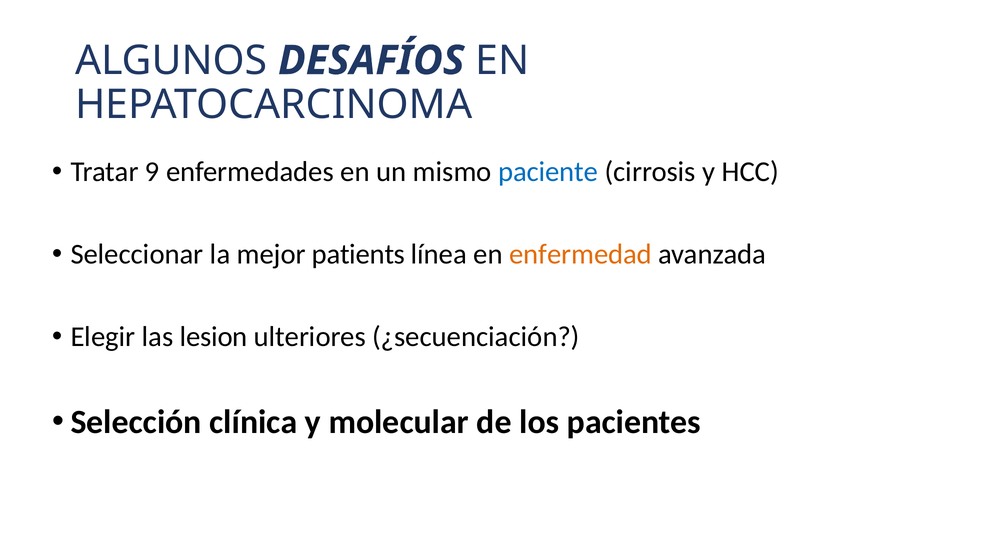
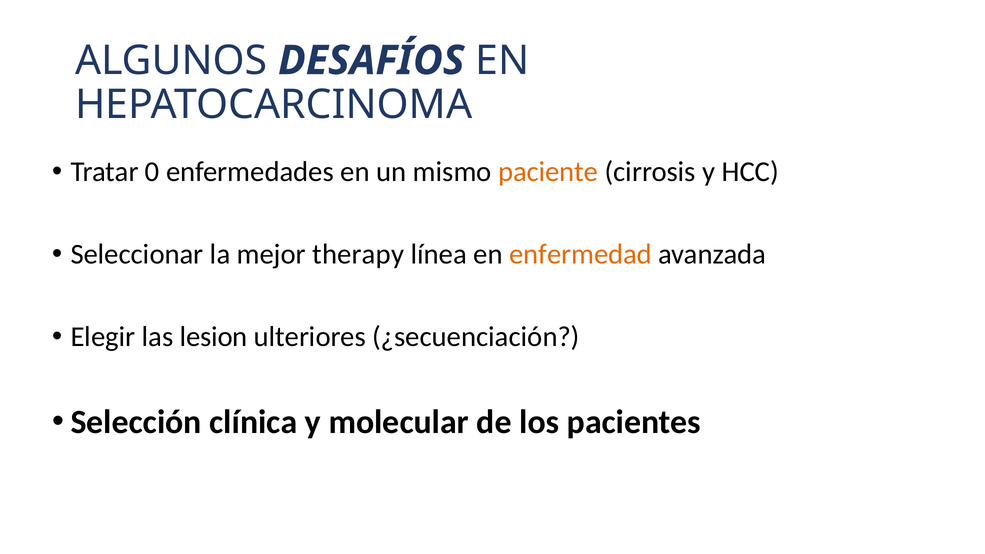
9: 9 -> 0
paciente colour: blue -> orange
patients: patients -> therapy
